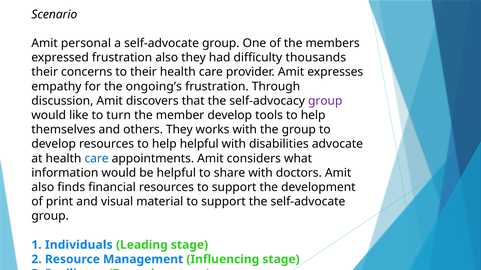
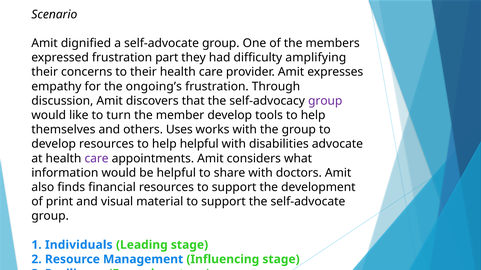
personal: personal -> dignified
frustration also: also -> part
thousands: thousands -> amplifying
others They: They -> Uses
care at (97, 159) colour: blue -> purple
